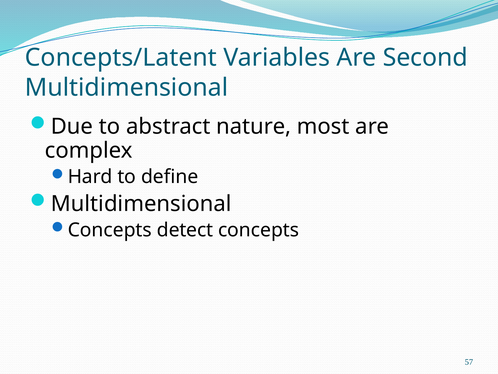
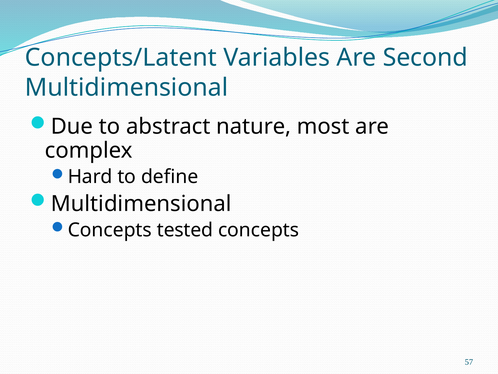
detect: detect -> tested
